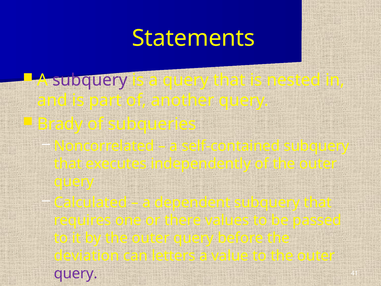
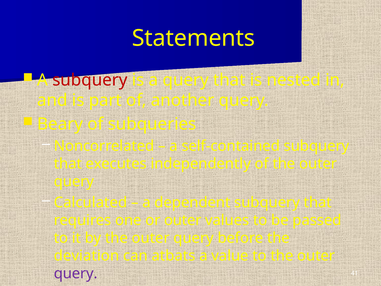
subquery at (90, 80) colour: purple -> red
Brady: Brady -> Beary
or there: there -> outer
letters: letters -> atbats
